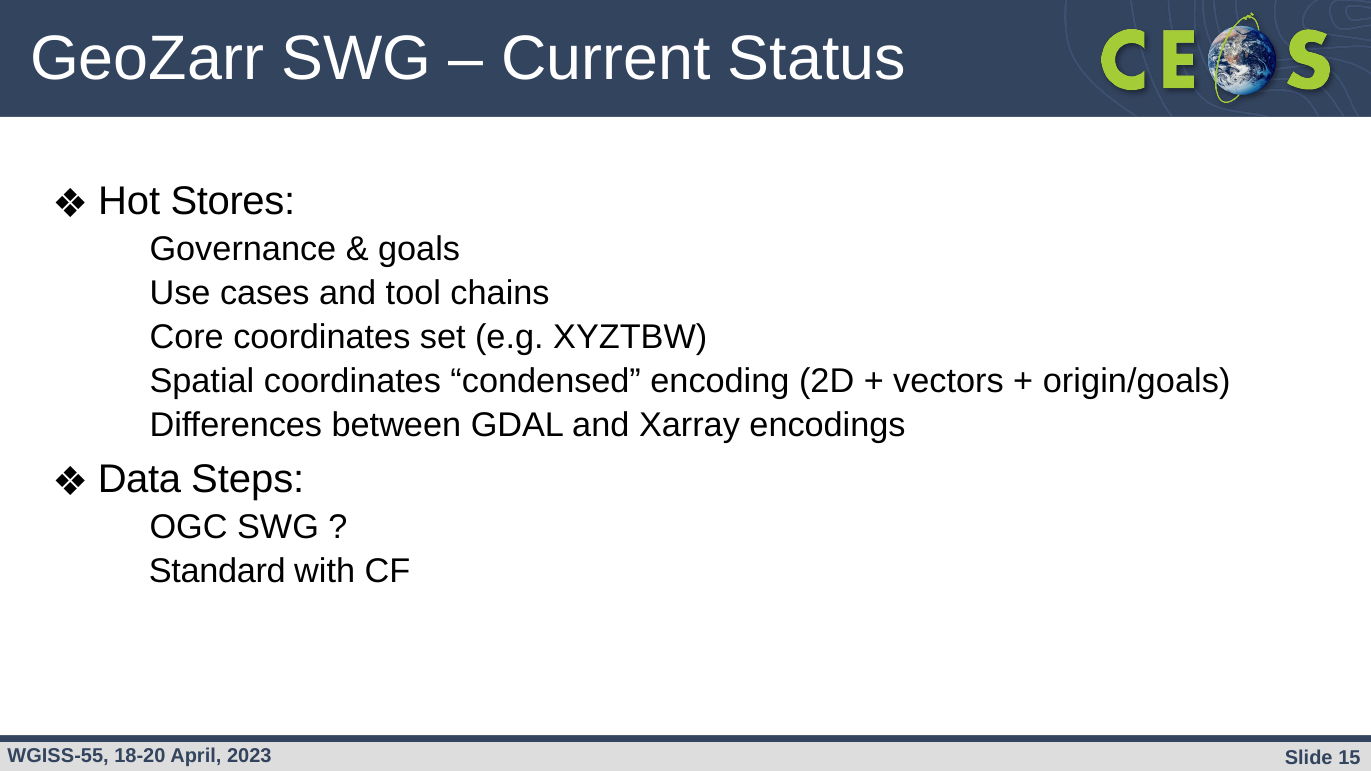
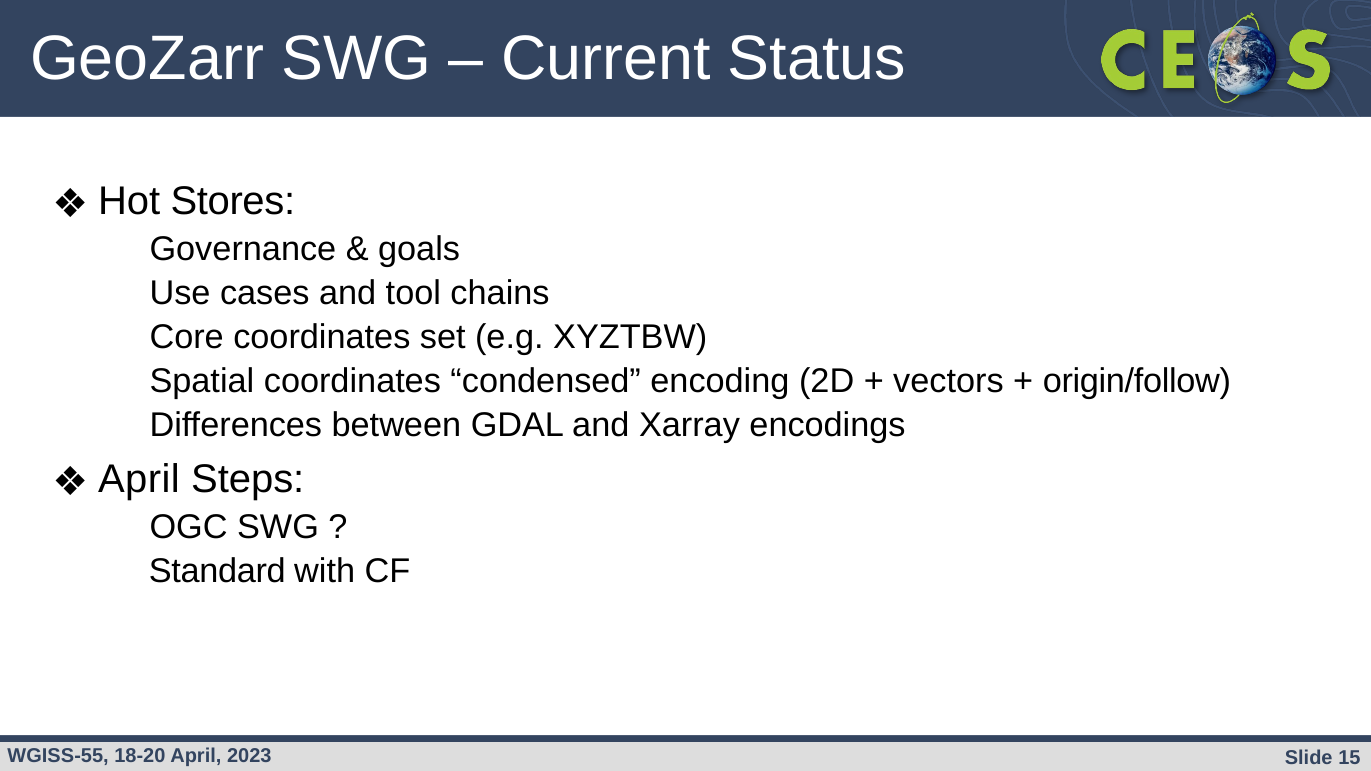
origin/goals: origin/goals -> origin/follow
Data at (139, 480): Data -> April
